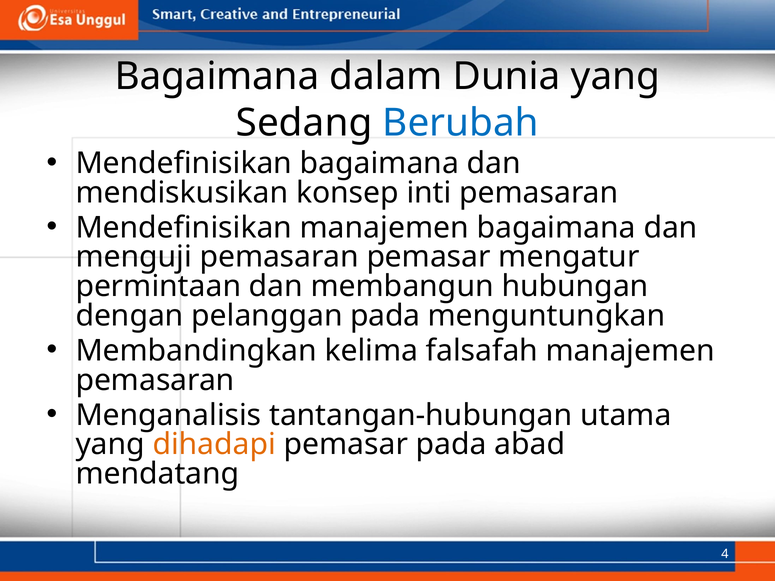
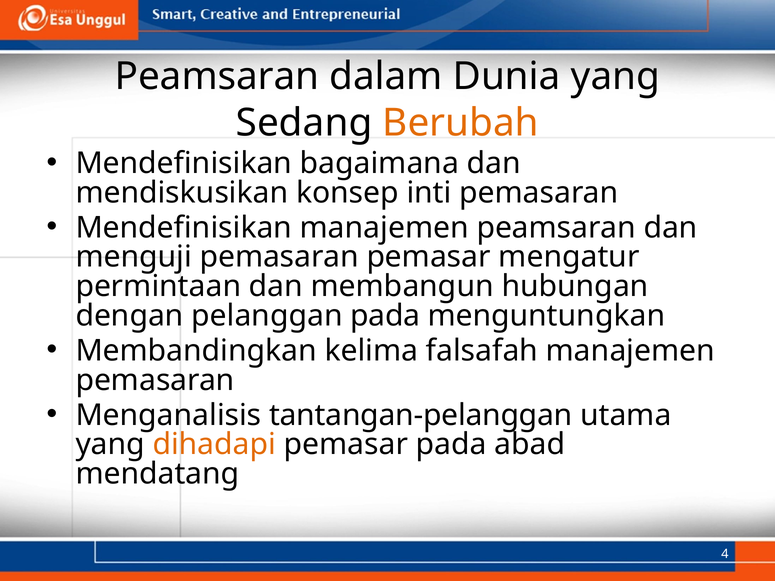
Bagaimana at (217, 76): Bagaimana -> Peamsaran
Berubah colour: blue -> orange
manajemen bagaimana: bagaimana -> peamsaran
tantangan-hubungan: tantangan-hubungan -> tantangan-pelanggan
